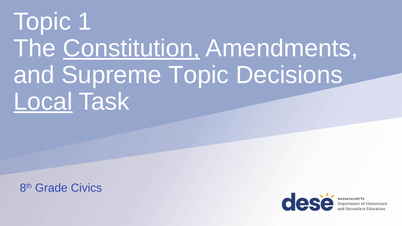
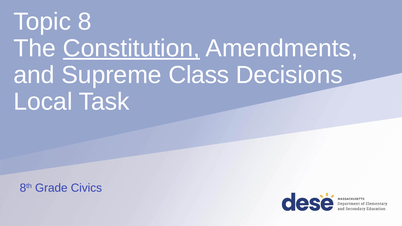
1: 1 -> 8
Supreme Topic: Topic -> Class
Local underline: present -> none
